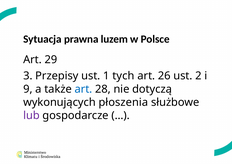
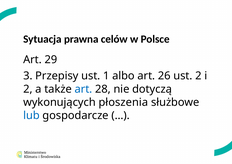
luzem: luzem -> celów
tych: tych -> albo
9 at (28, 89): 9 -> 2
lub colour: purple -> blue
